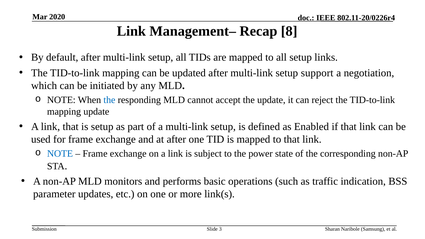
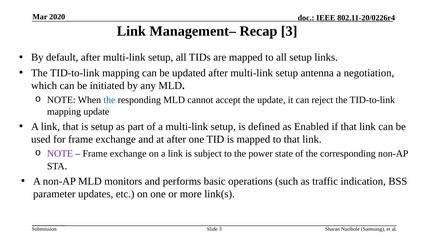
Recap 8: 8 -> 3
support: support -> antenna
NOTE at (60, 154) colour: blue -> purple
